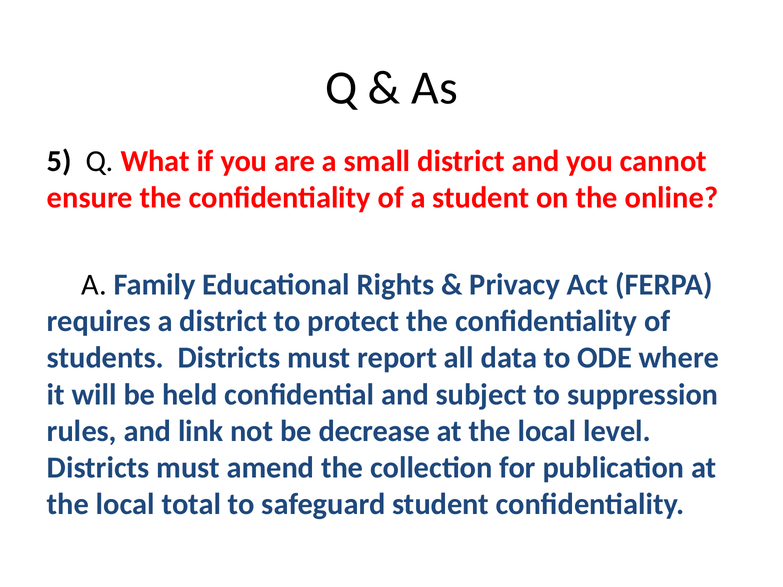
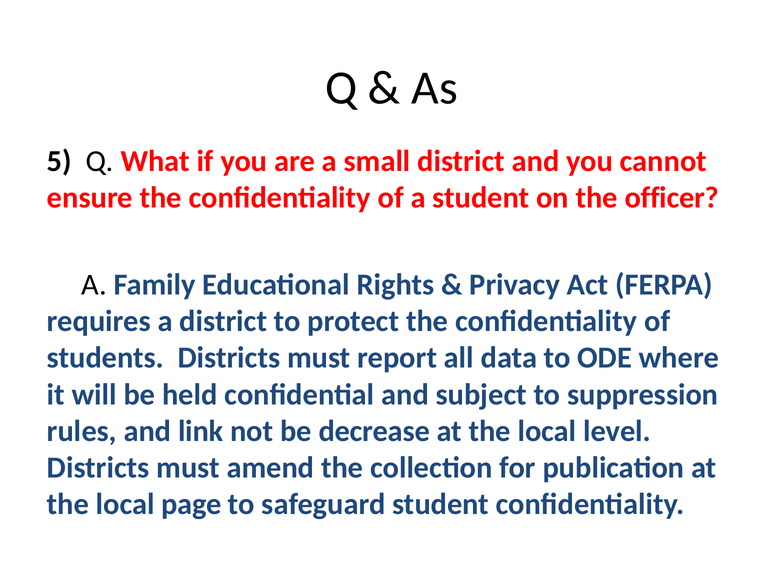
online: online -> officer
total: total -> page
